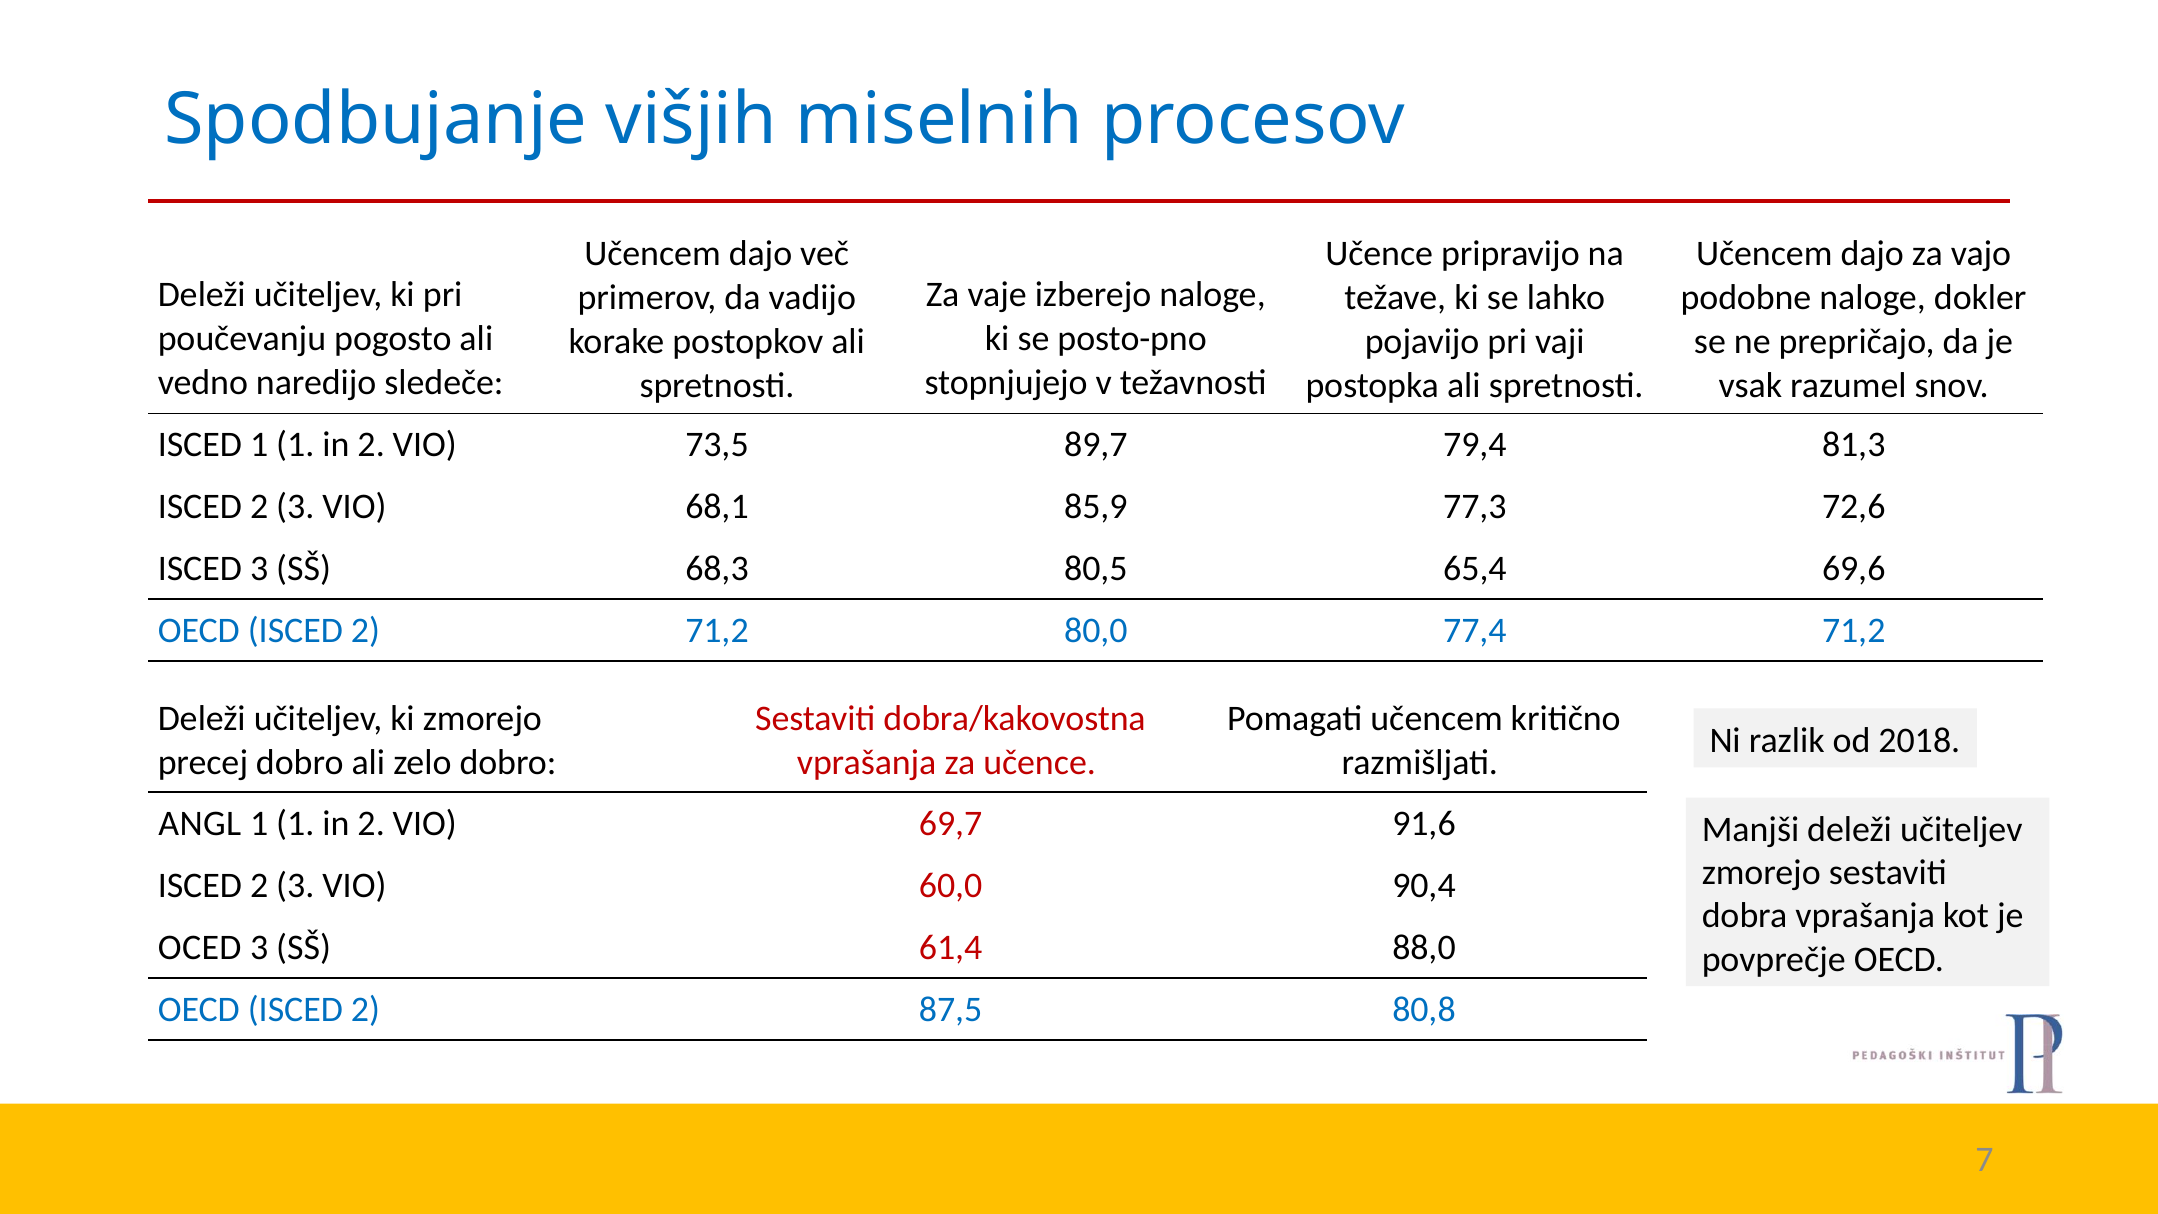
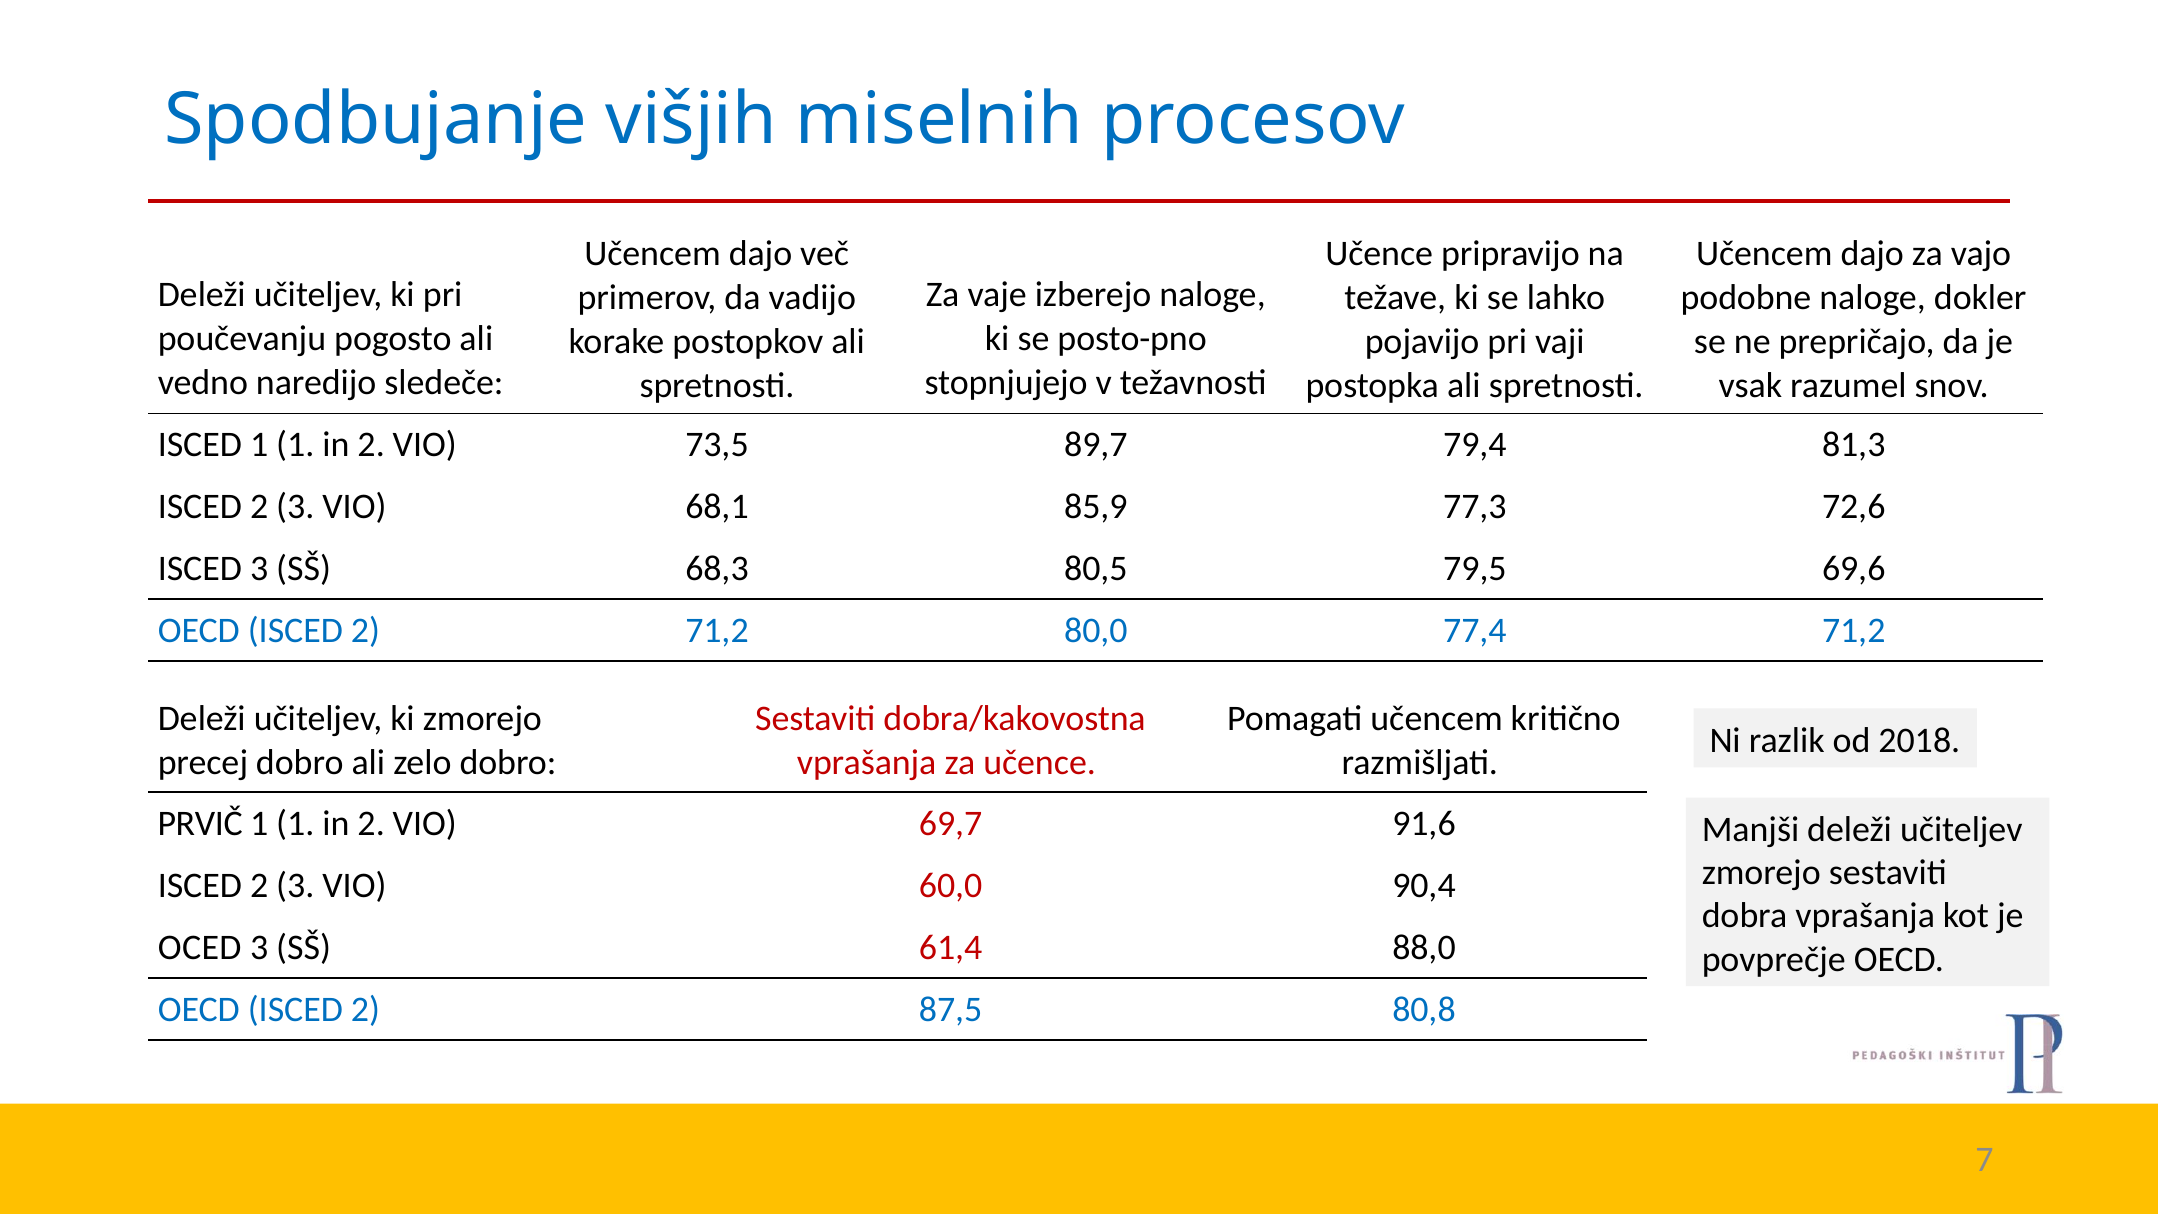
65,4: 65,4 -> 79,5
ANGL: ANGL -> PRVIČ
